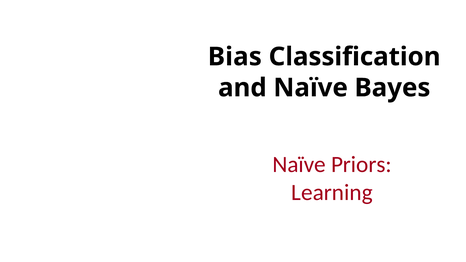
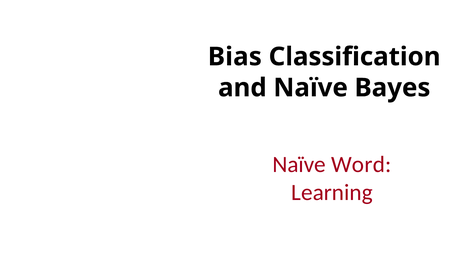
Priors: Priors -> Word
